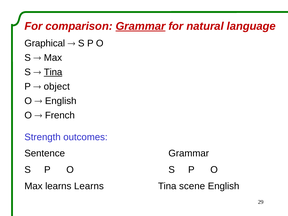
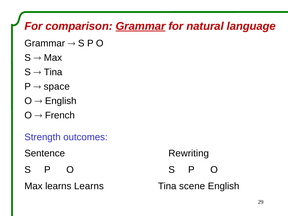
Graphical at (45, 43): Graphical -> Grammar
Tina at (53, 72) underline: present -> none
object: object -> space
Sentence Grammar: Grammar -> Rewriting
